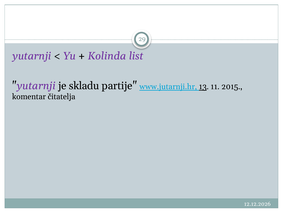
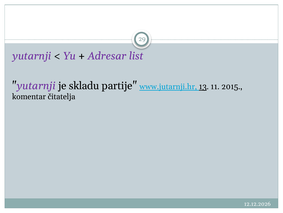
Kolinda: Kolinda -> Adresar
